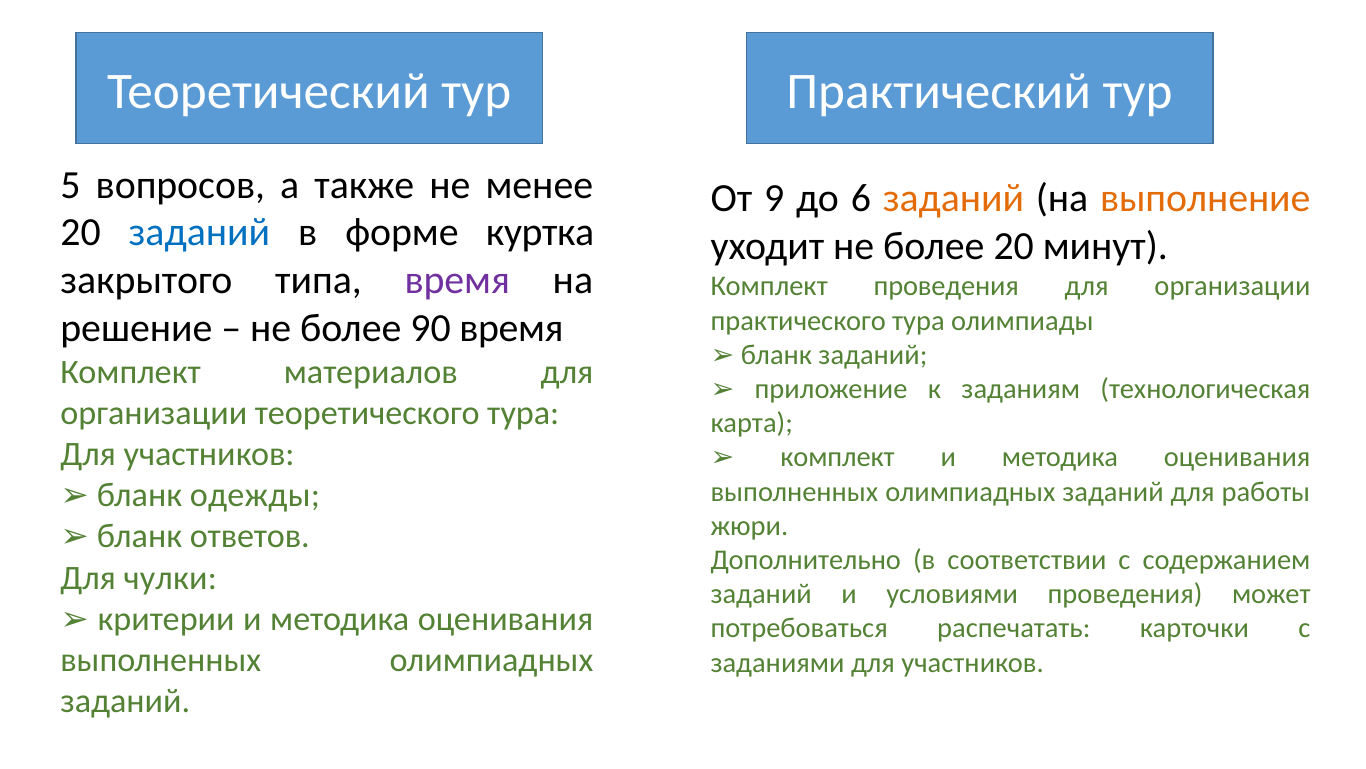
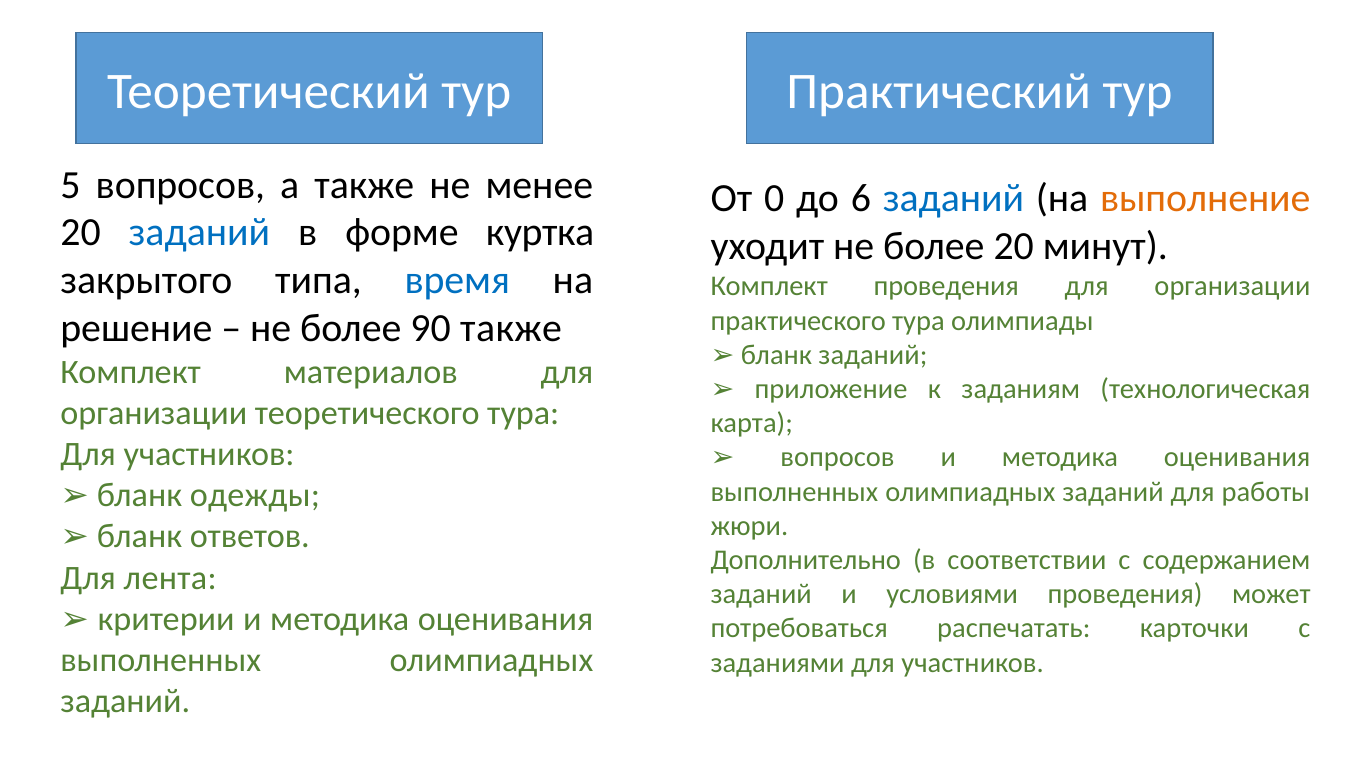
9: 9 -> 0
заданий at (953, 198) colour: orange -> blue
время at (457, 280) colour: purple -> blue
90 время: время -> также
комплект at (838, 457): комплект -> вопросов
чулки: чулки -> лента
